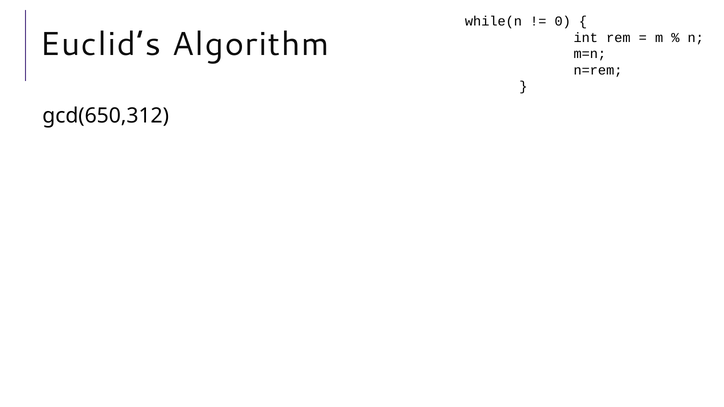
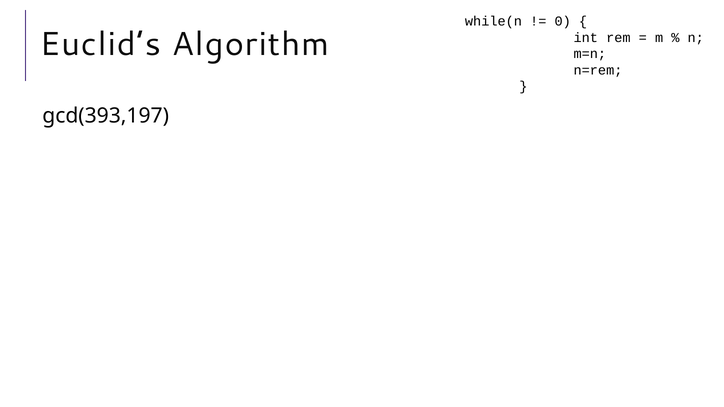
gcd(650,312: gcd(650,312 -> gcd(393,197
